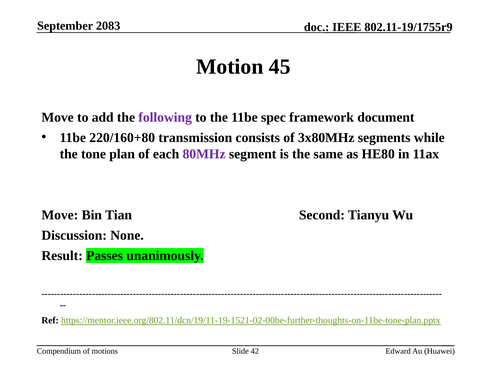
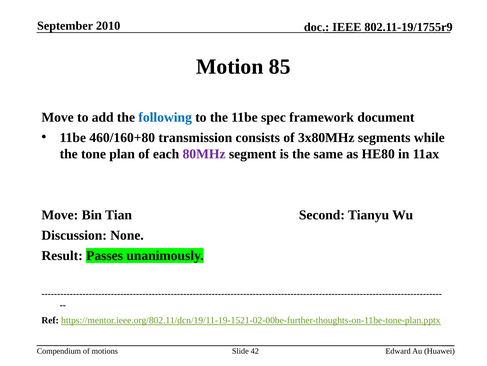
2083: 2083 -> 2010
45: 45 -> 85
following colour: purple -> blue
220/160+80: 220/160+80 -> 460/160+80
